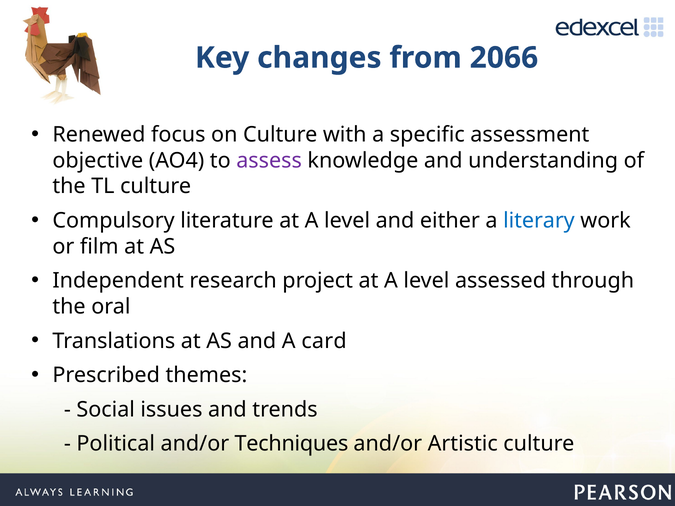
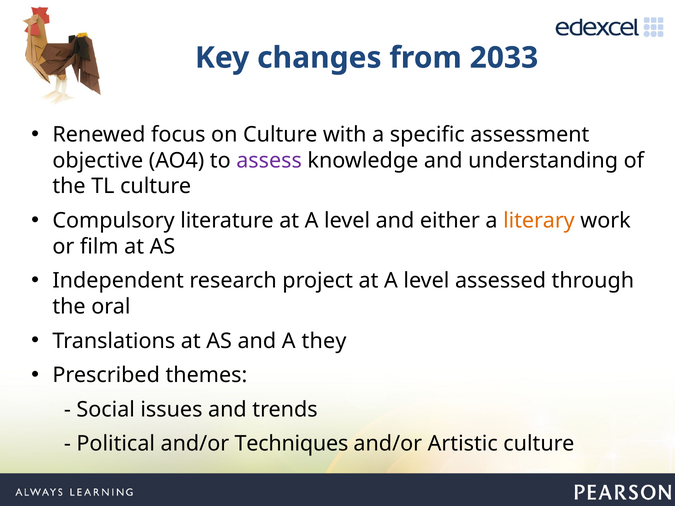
2066: 2066 -> 2033
literary colour: blue -> orange
card: card -> they
